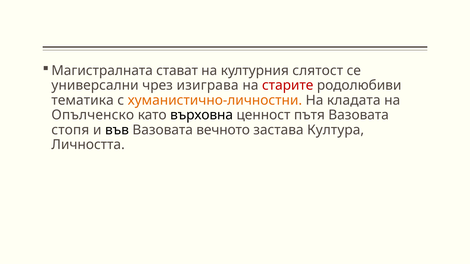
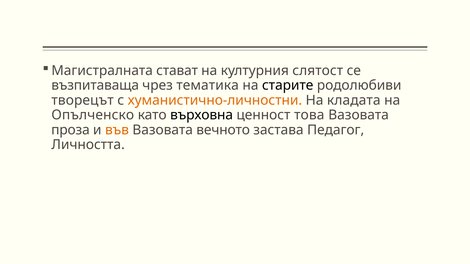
универсални: универсални -> възпитаваща
изиграва: изиграва -> тематика
старите colour: red -> black
тематика: тематика -> творецът
пътя: пътя -> това
стопя: стопя -> проза
във colour: black -> orange
Култура: Култура -> Педагог
